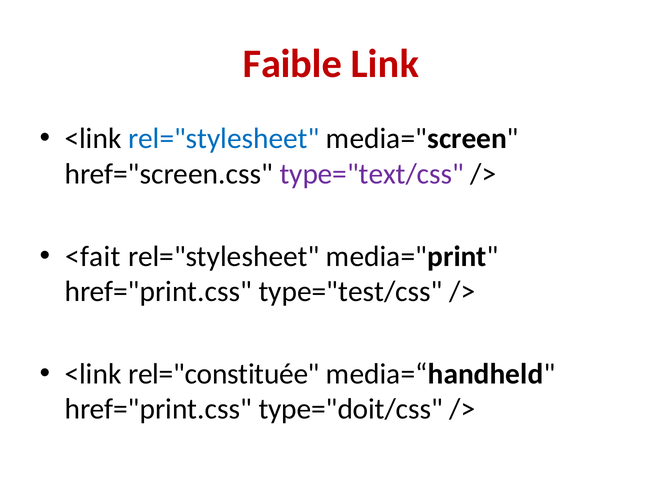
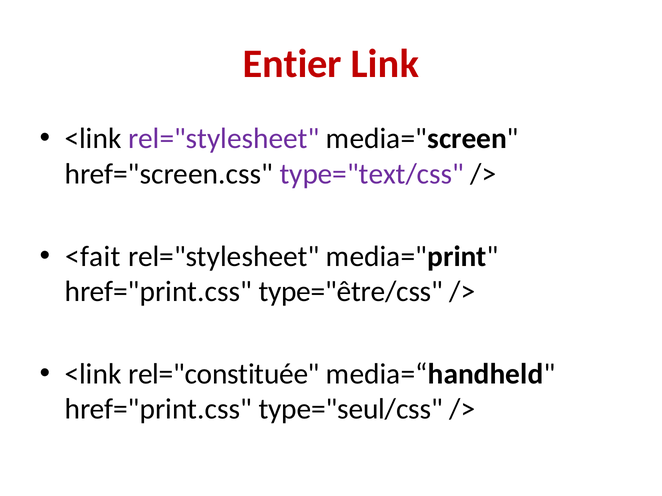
Faible: Faible -> Entier
rel="stylesheet at (224, 139) colour: blue -> purple
type="test/css: type="test/css -> type="être/css
type="doit/css: type="doit/css -> type="seul/css
